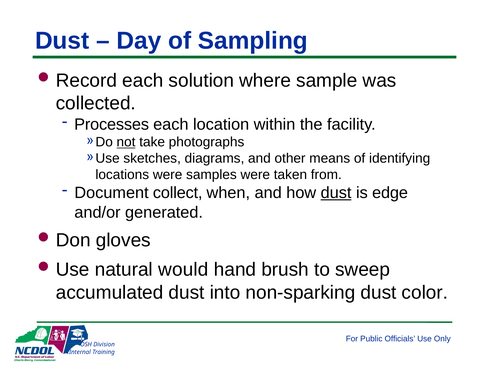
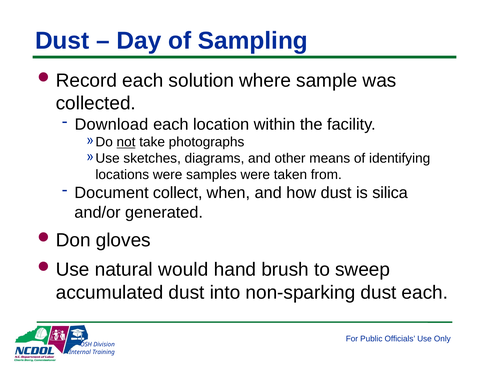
Processes: Processes -> Download
dust at (336, 193) underline: present -> none
edge: edge -> silica
dust color: color -> each
